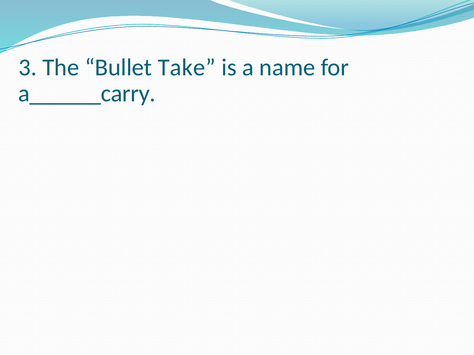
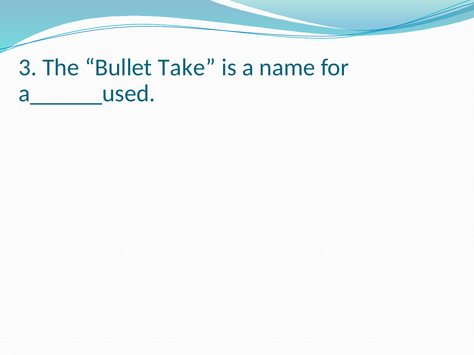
a______carry: a______carry -> a______used
